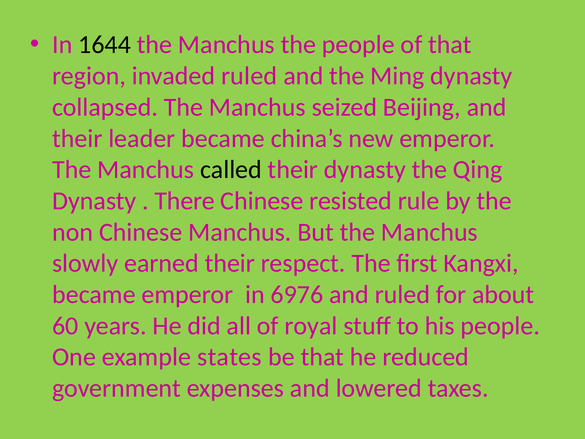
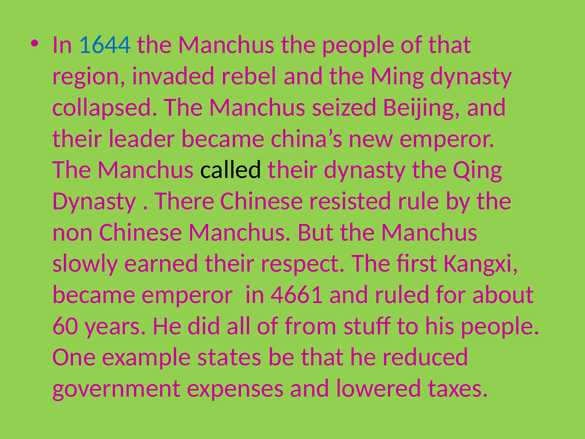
1644 colour: black -> blue
invaded ruled: ruled -> rebel
6976: 6976 -> 4661
royal: royal -> from
